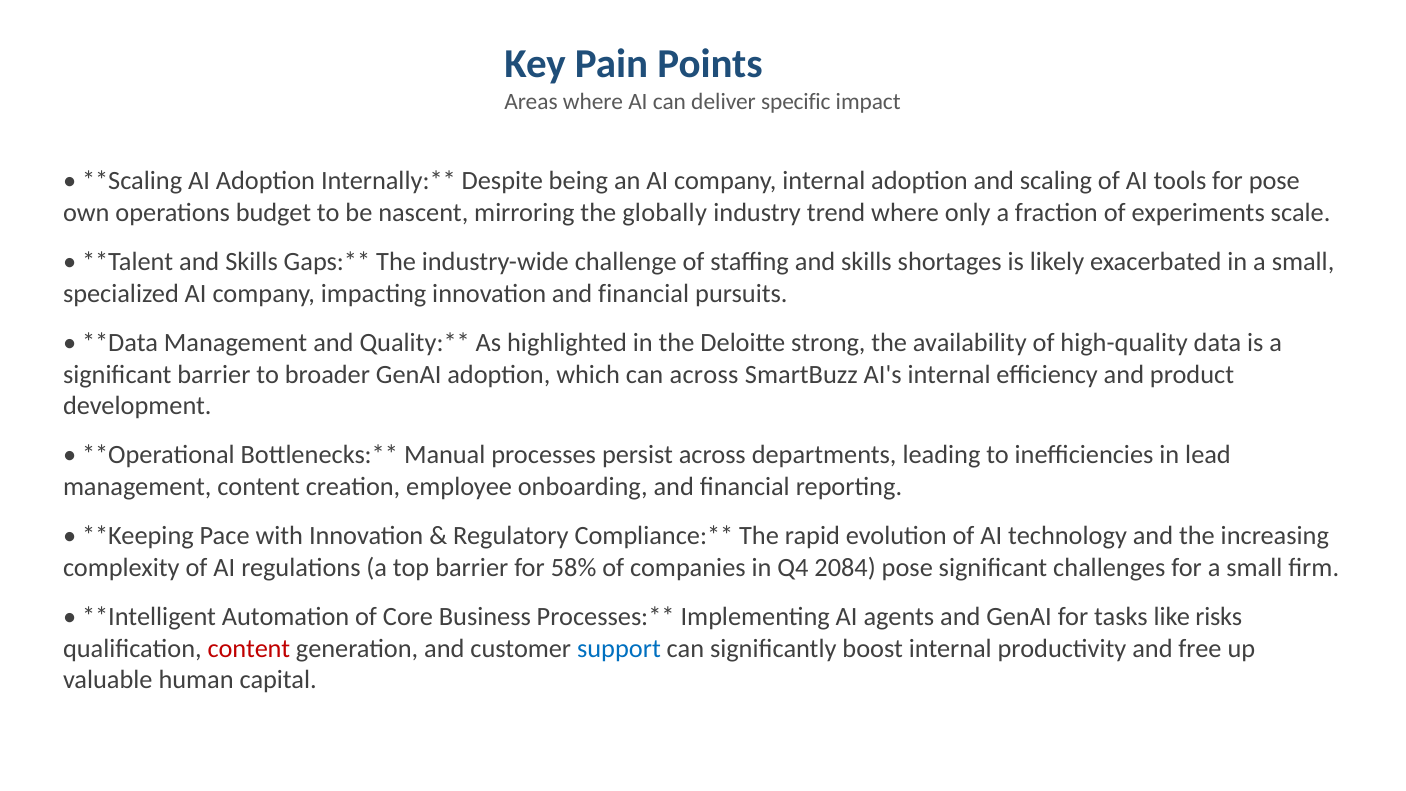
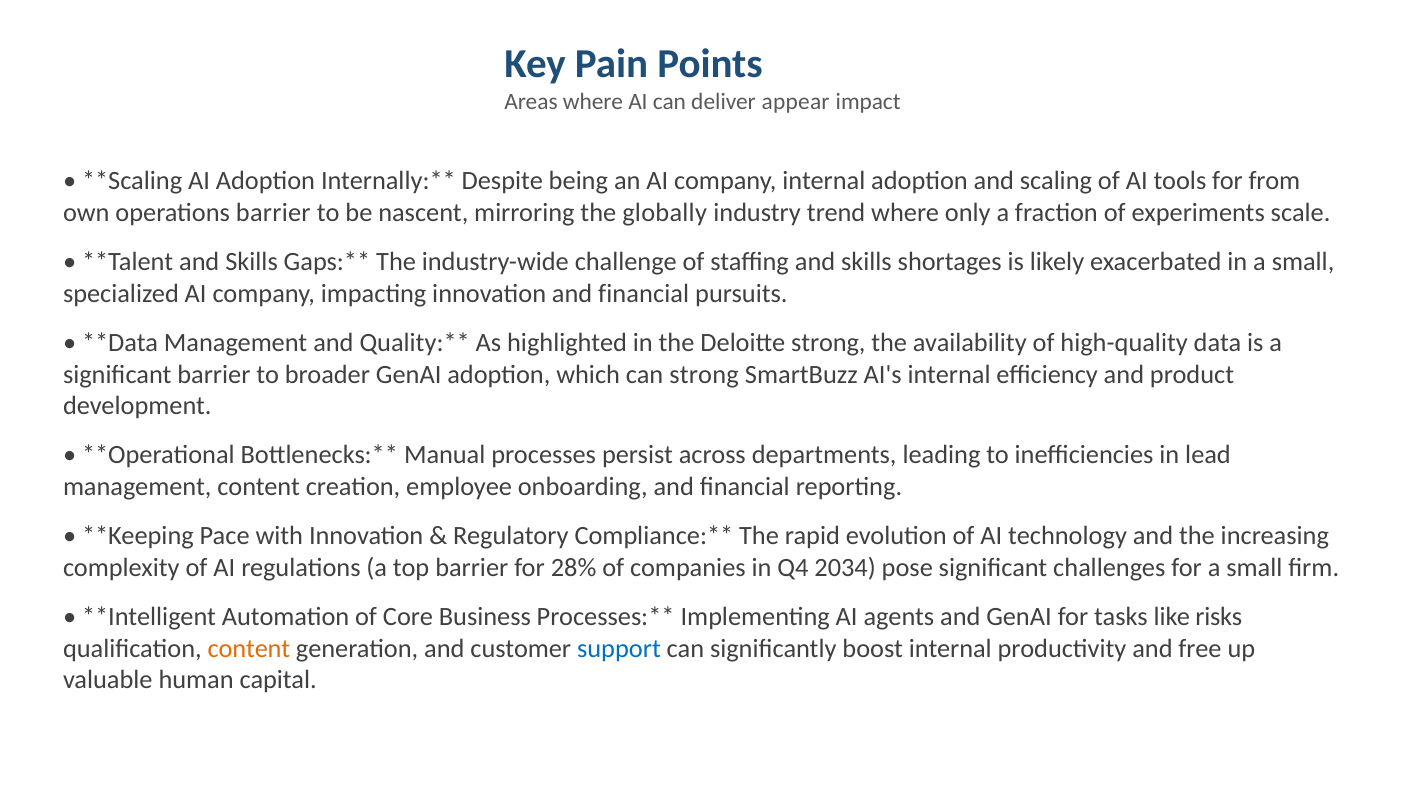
specific: specific -> appear
for pose: pose -> from
operations budget: budget -> barrier
can across: across -> strong
58%: 58% -> 28%
2084: 2084 -> 2034
content at (249, 648) colour: red -> orange
